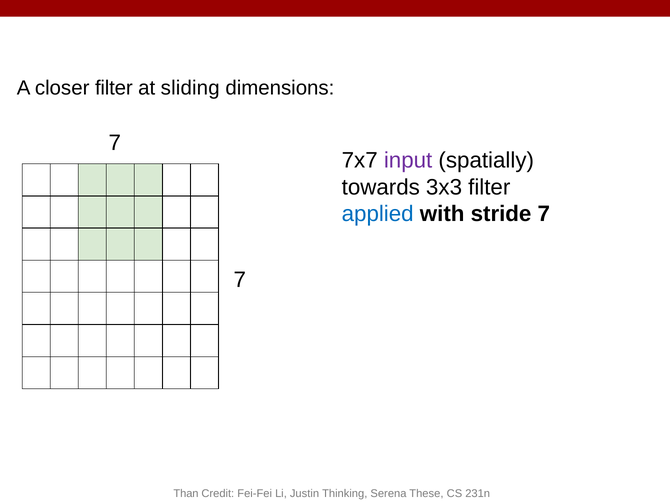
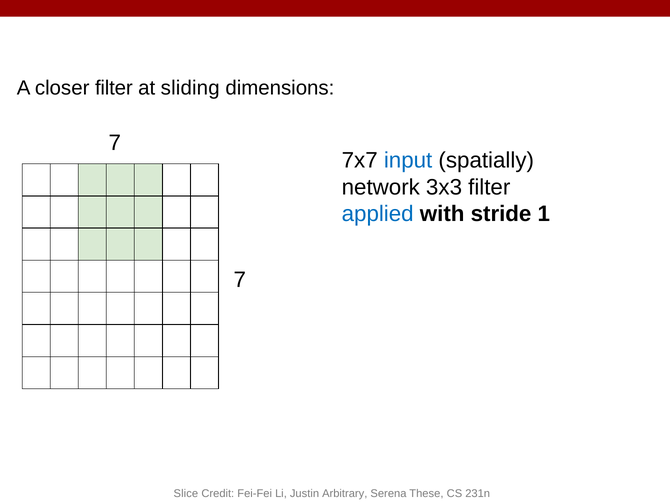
input colour: purple -> blue
towards: towards -> network
stride 7: 7 -> 1
Than: Than -> Slice
Thinking: Thinking -> Arbitrary
